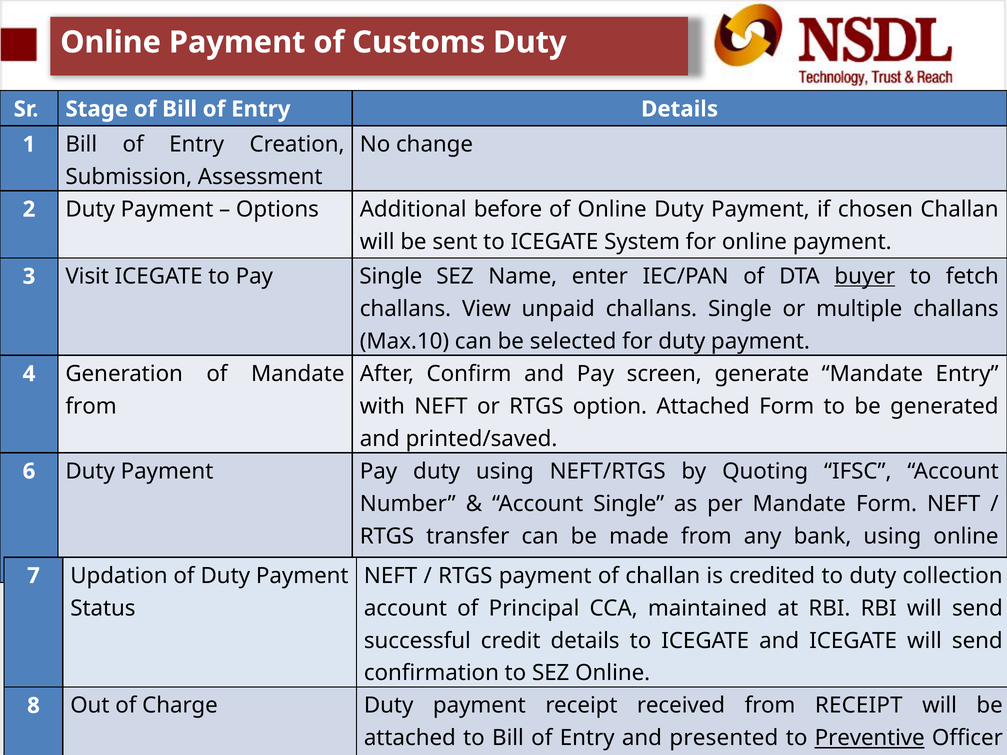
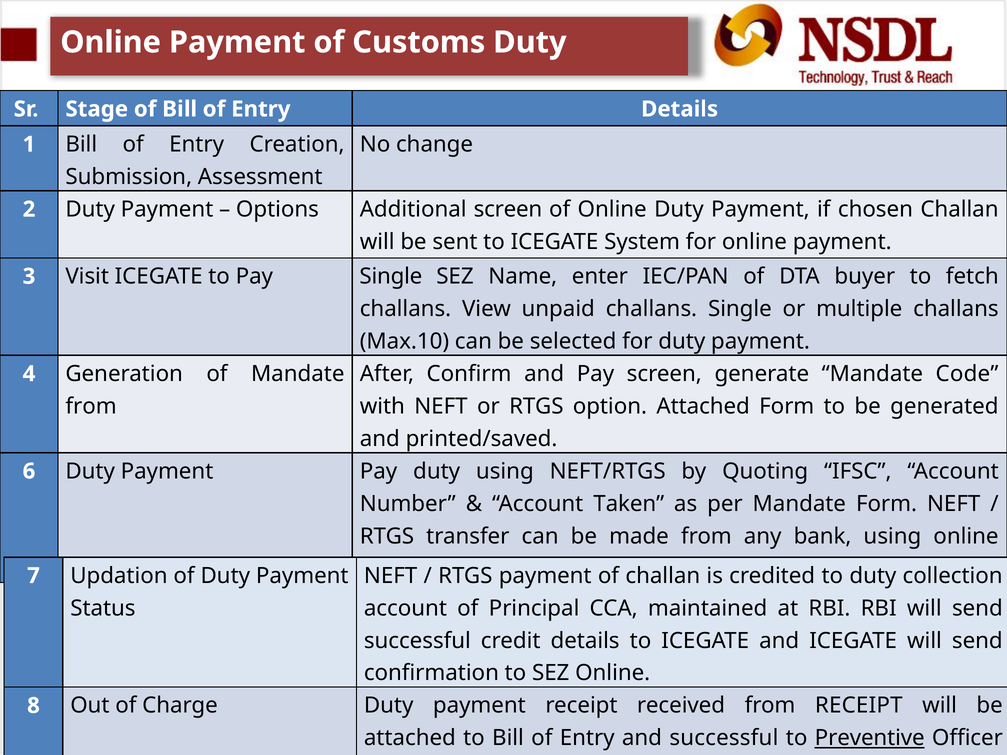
Additional before: before -> screen
buyer underline: present -> none
Mandate Entry: Entry -> Code
Account Single: Single -> Taken
and presented: presented -> successful
